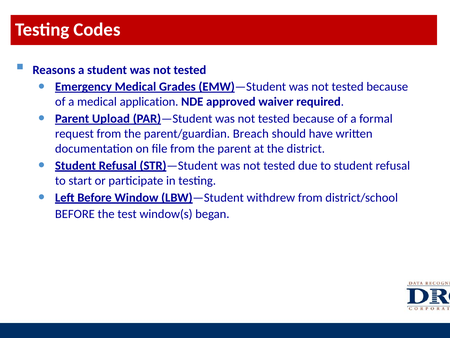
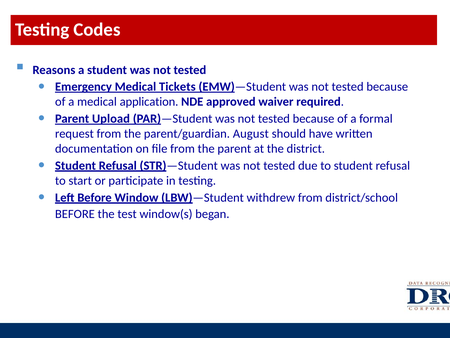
Grades: Grades -> Tickets
Breach: Breach -> August
